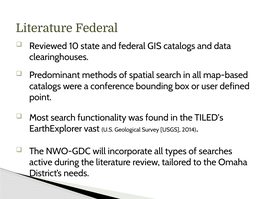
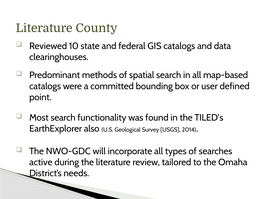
Literature Federal: Federal -> County
conference: conference -> committed
vast: vast -> also
